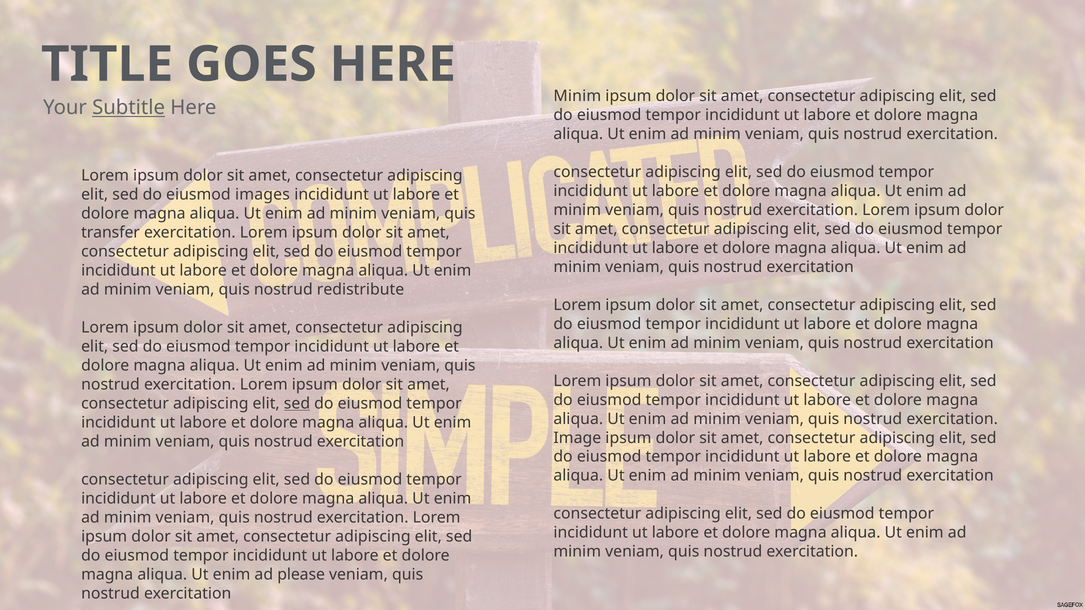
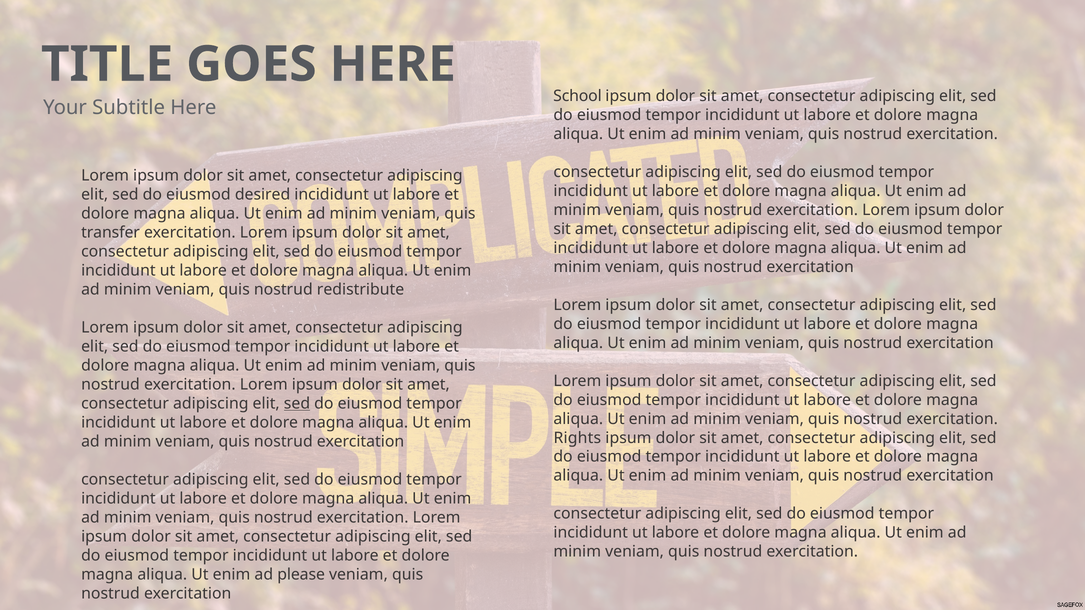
Minim at (577, 96): Minim -> School
Subtitle underline: present -> none
images: images -> desired
Image: Image -> Rights
